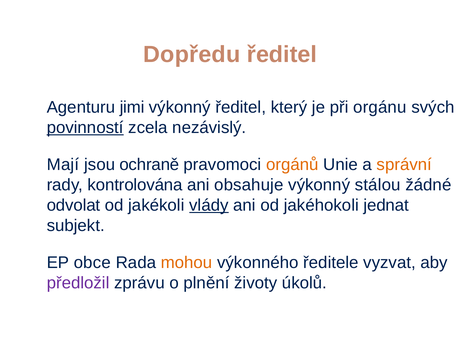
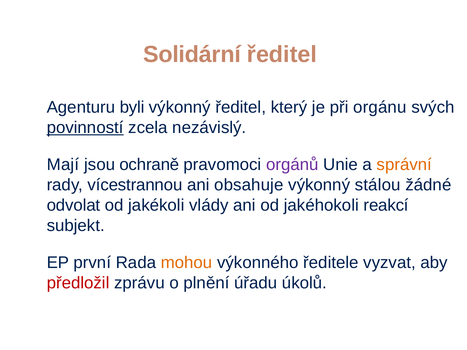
Dopředu: Dopředu -> Solidární
jimi: jimi -> byli
orgánů colour: orange -> purple
kontrolována: kontrolována -> vícestrannou
vlády underline: present -> none
jednat: jednat -> reakcí
obce: obce -> první
předložil colour: purple -> red
životy: životy -> úřadu
